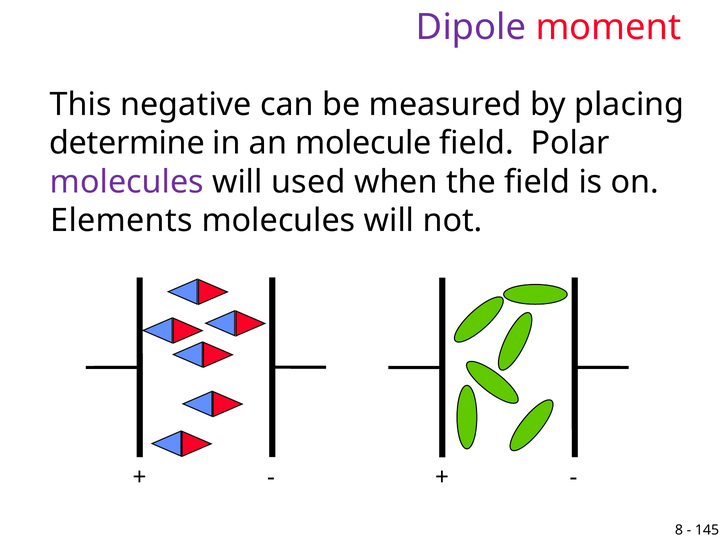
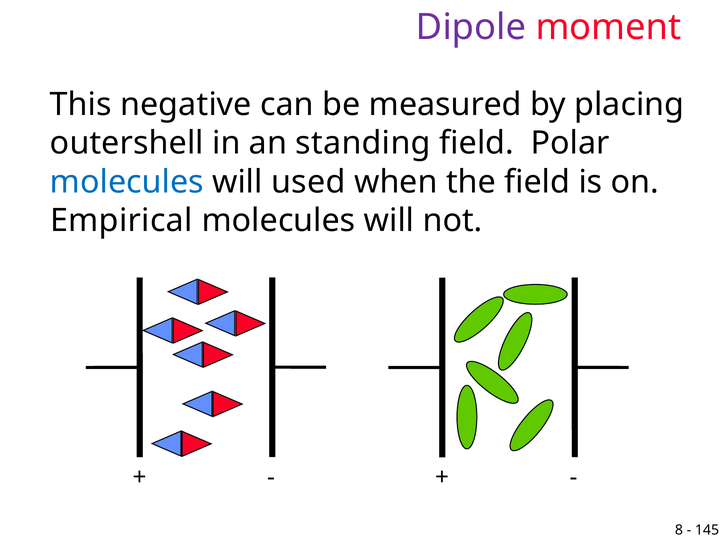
determine: determine -> outershell
molecule: molecule -> standing
molecules at (127, 182) colour: purple -> blue
Elements: Elements -> Empirical
